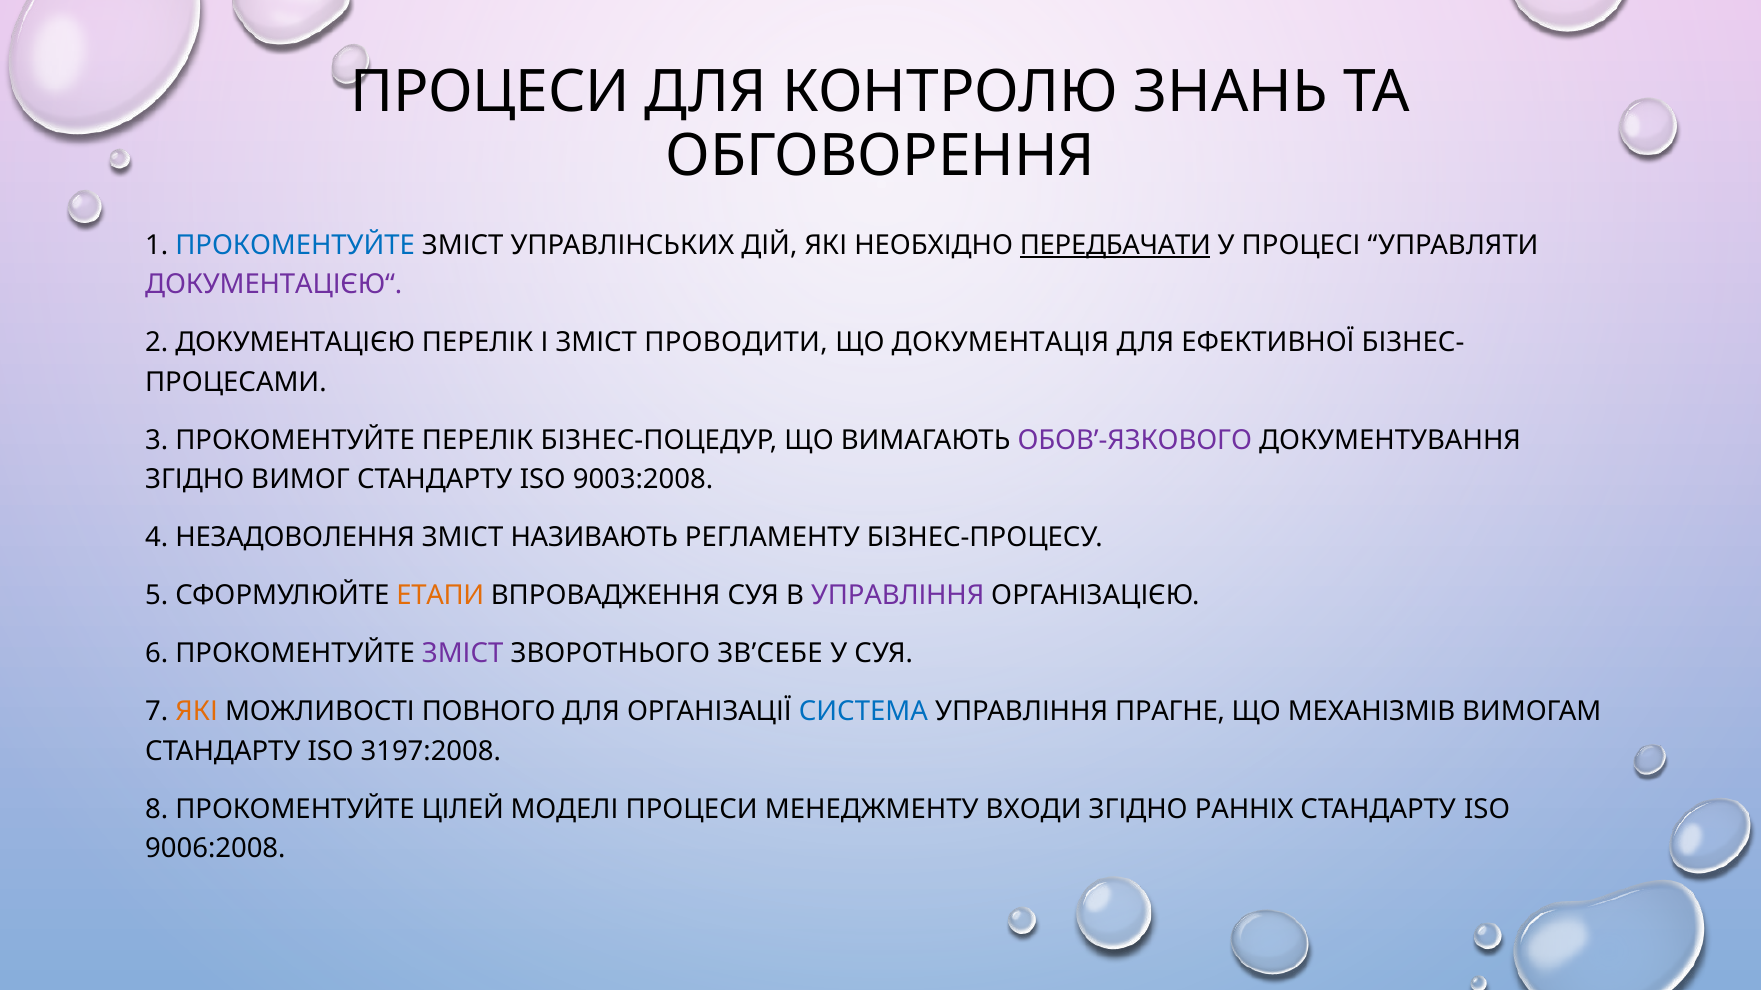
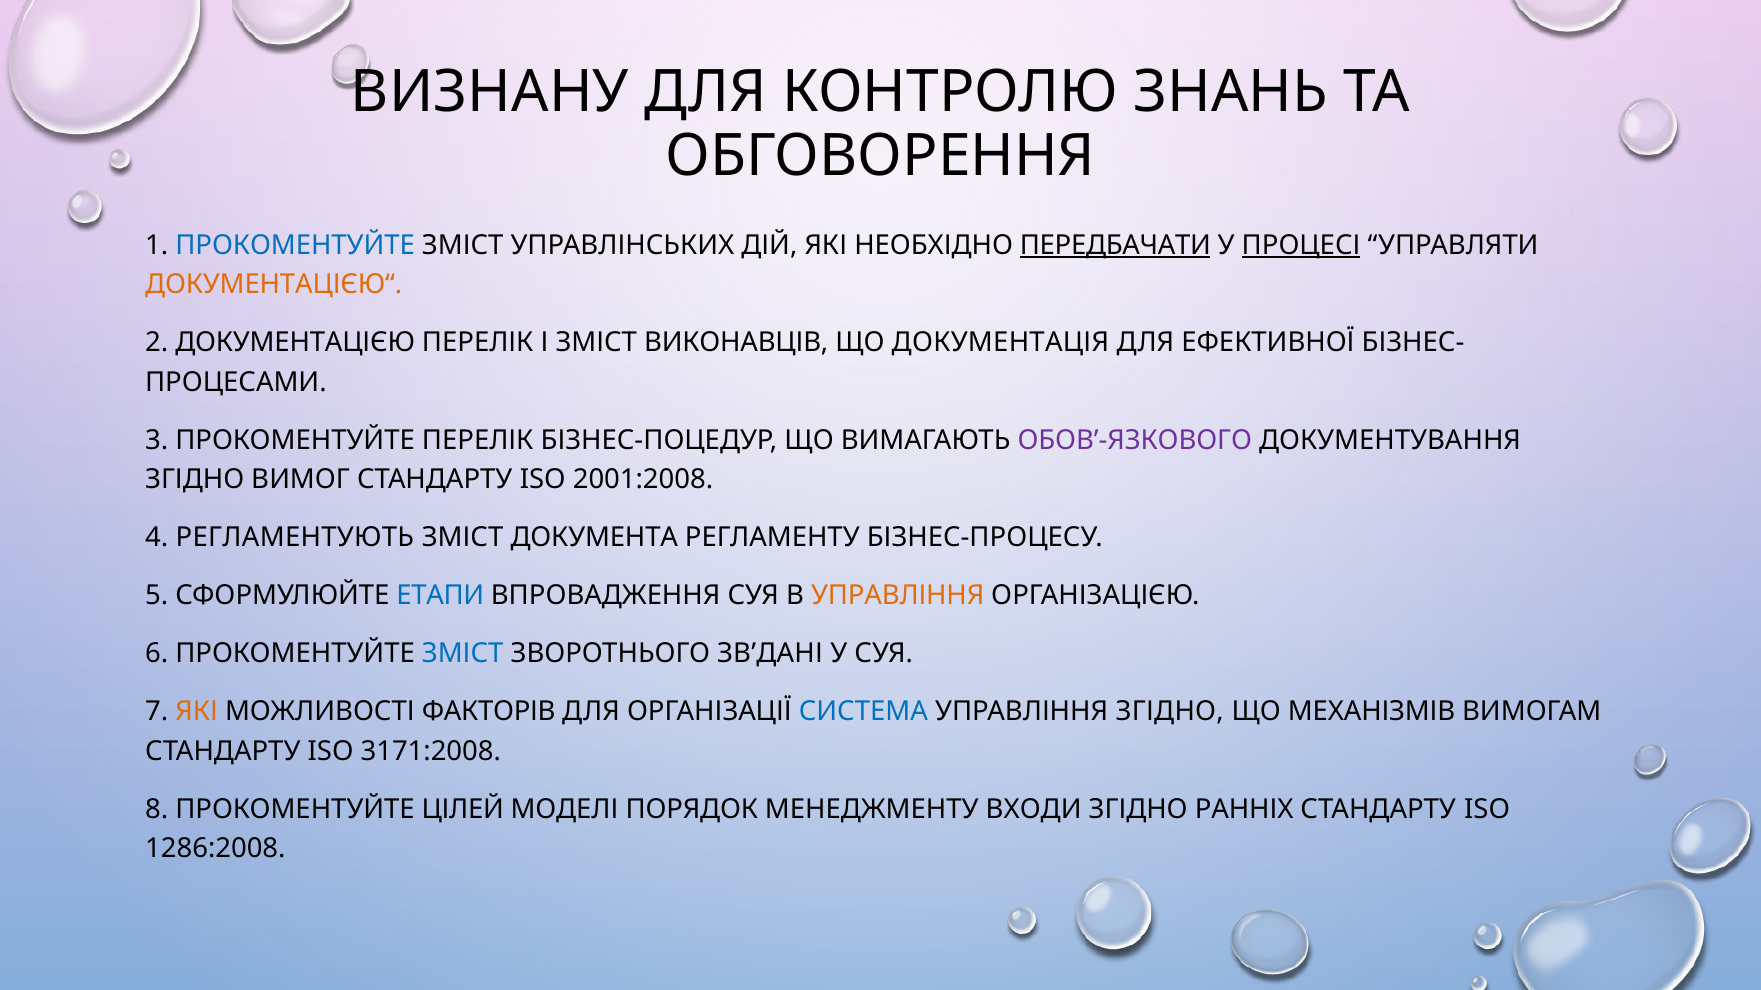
ПРОЦЕСИ at (490, 92): ПРОЦЕСИ -> ВИЗНАНУ
ПРОЦЕСІ underline: none -> present
ДОКУМЕНТАЦІЄЮ“ colour: purple -> orange
ПРОВОДИТИ: ПРОВОДИТИ -> ВИКОНАВЦІВ
9003:2008: 9003:2008 -> 2001:2008
НЕЗАДОВОЛЕННЯ: НЕЗАДОВОЛЕННЯ -> РЕГЛАМЕНТУЮТЬ
НАЗИВАЮТЬ: НАЗИВАЮТЬ -> ДОКУМЕНТА
ЕТАПИ colour: orange -> blue
УПРАВЛІННЯ at (898, 596) colour: purple -> orange
ЗМІСТ at (463, 654) colour: purple -> blue
ЗВ’СЕБЕ: ЗВ’СЕБЕ -> ЗВ’ДАНІ
ПОВНОГО: ПОВНОГО -> ФАКТОРІВ
УПРАВЛІННЯ ПРАГНЕ: ПРАГНЕ -> ЗГІДНО
3197:2008: 3197:2008 -> 3171:2008
МОДЕЛІ ПРОЦЕСИ: ПРОЦЕСИ -> ПОРЯДОК
9006:2008: 9006:2008 -> 1286:2008
